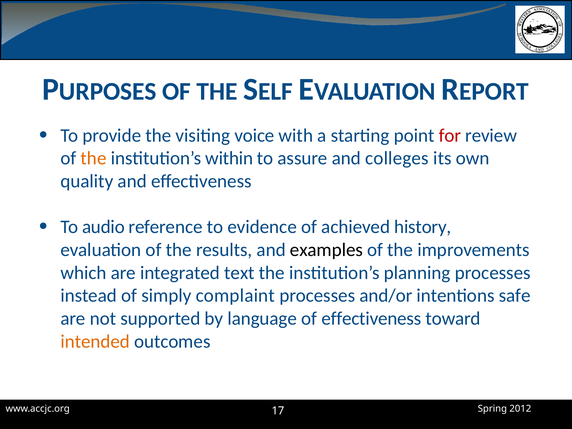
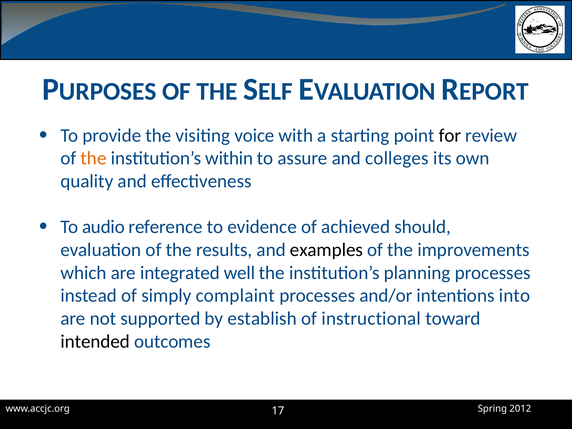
for colour: red -> black
history: history -> should
text: text -> well
safe: safe -> into
language: language -> establish
of effectiveness: effectiveness -> instructional
intended colour: orange -> black
